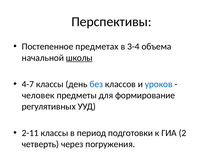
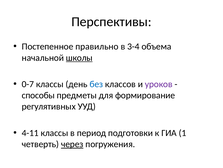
предметах: предметах -> правильно
4-7: 4-7 -> 0-7
уроков colour: blue -> purple
человек: человек -> способы
2-11: 2-11 -> 4-11
2: 2 -> 1
через underline: none -> present
